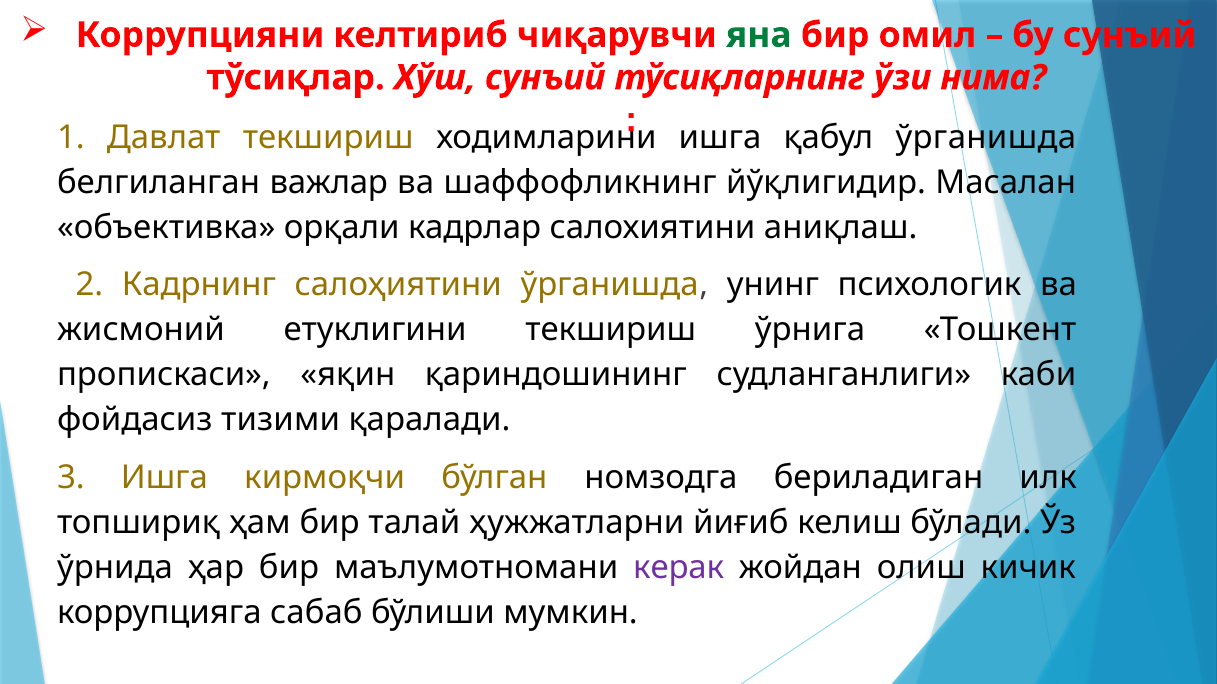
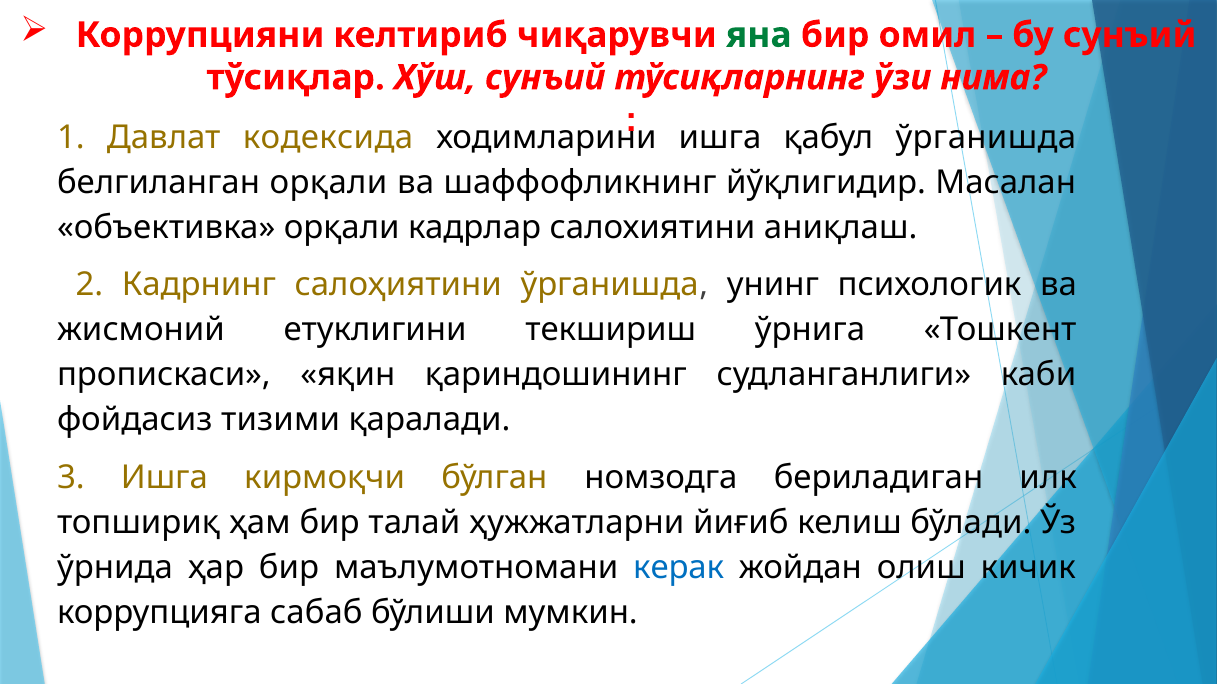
Давлат текшириш: текшириш -> кодексида
белгиланган важлар: важлар -> орқали
керак colour: purple -> blue
